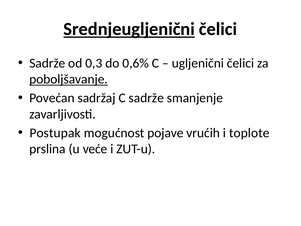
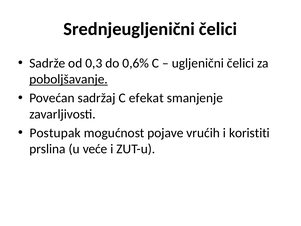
Srednjeugljenični underline: present -> none
C sadrže: sadrže -> efekat
toplote: toplote -> koristiti
